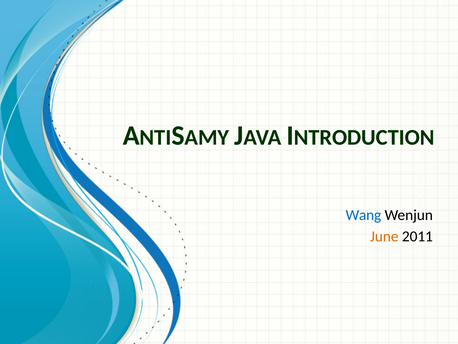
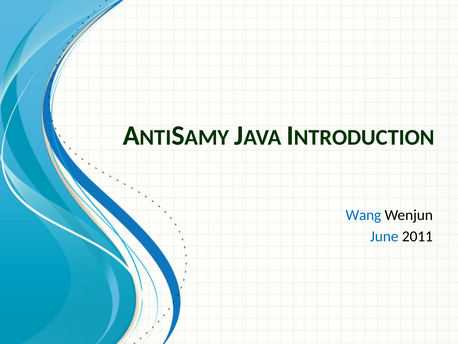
June colour: orange -> blue
